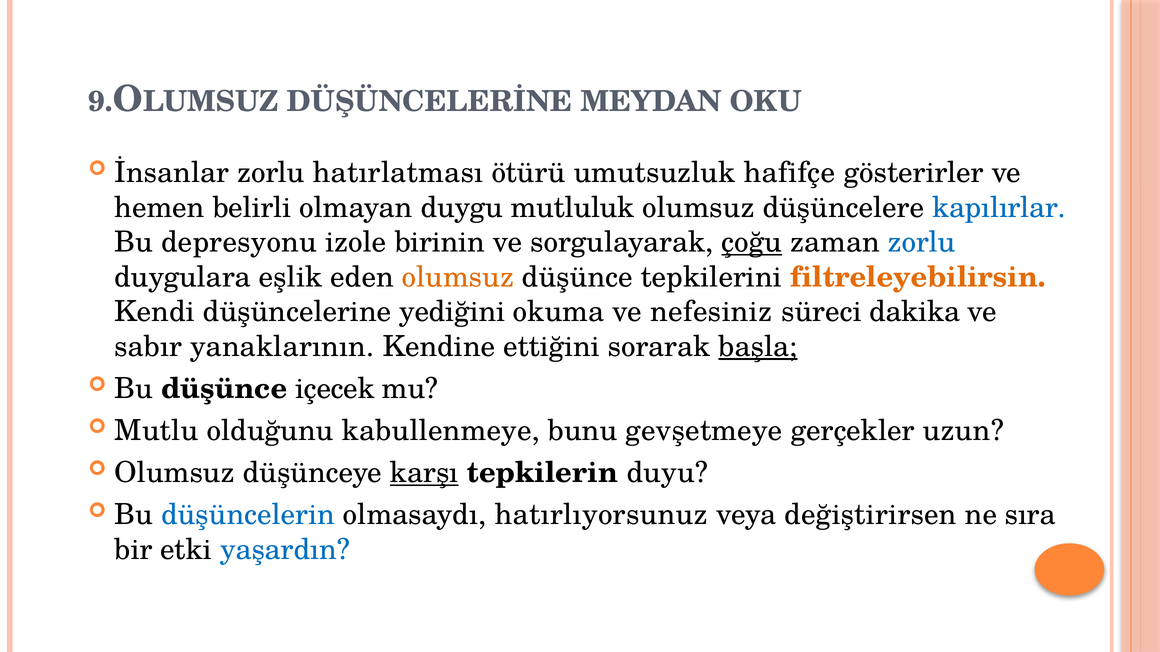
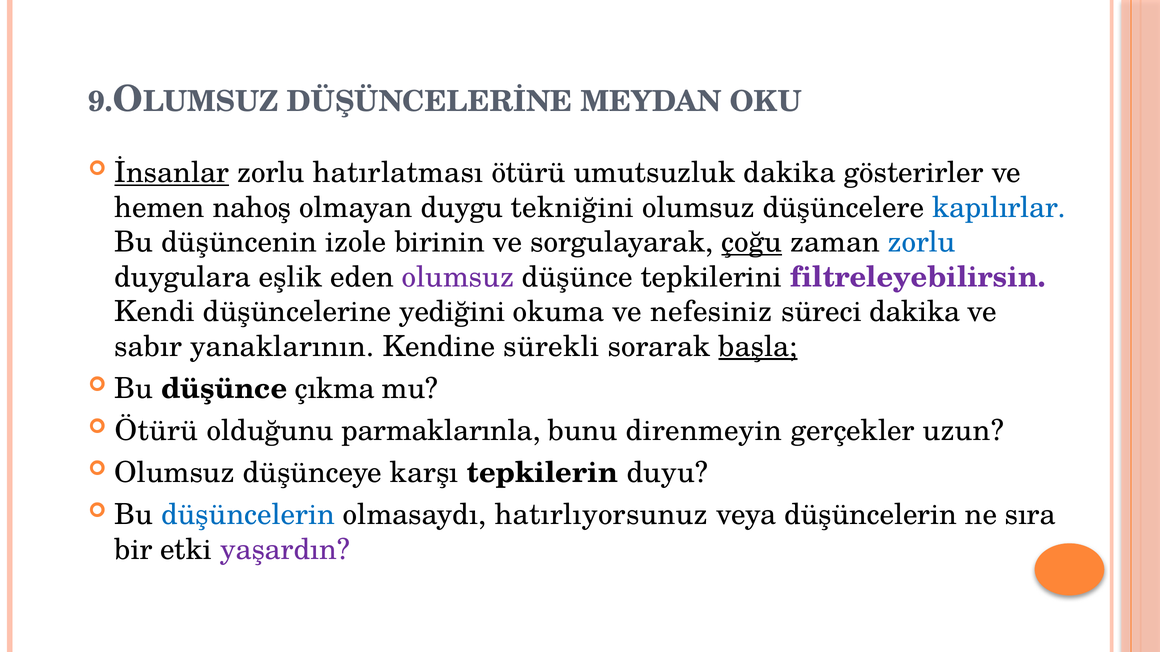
İnsanlar underline: none -> present
umutsuzluk hafifçe: hafifçe -> dakika
belirli: belirli -> nahoş
mutluluk: mutluluk -> tekniğini
depresyonu: depresyonu -> düşüncenin
olumsuz at (458, 277) colour: orange -> purple
filtreleyebilirsin colour: orange -> purple
ettiğini: ettiğini -> sürekli
içecek: içecek -> çıkma
Mutlu at (156, 431): Mutlu -> Ötürü
kabullenmeye: kabullenmeye -> parmaklarınla
gevşetmeye: gevşetmeye -> direnmeyin
karşı underline: present -> none
veya değiştirirsen: değiştirirsen -> düşüncelerin
yaşardın colour: blue -> purple
